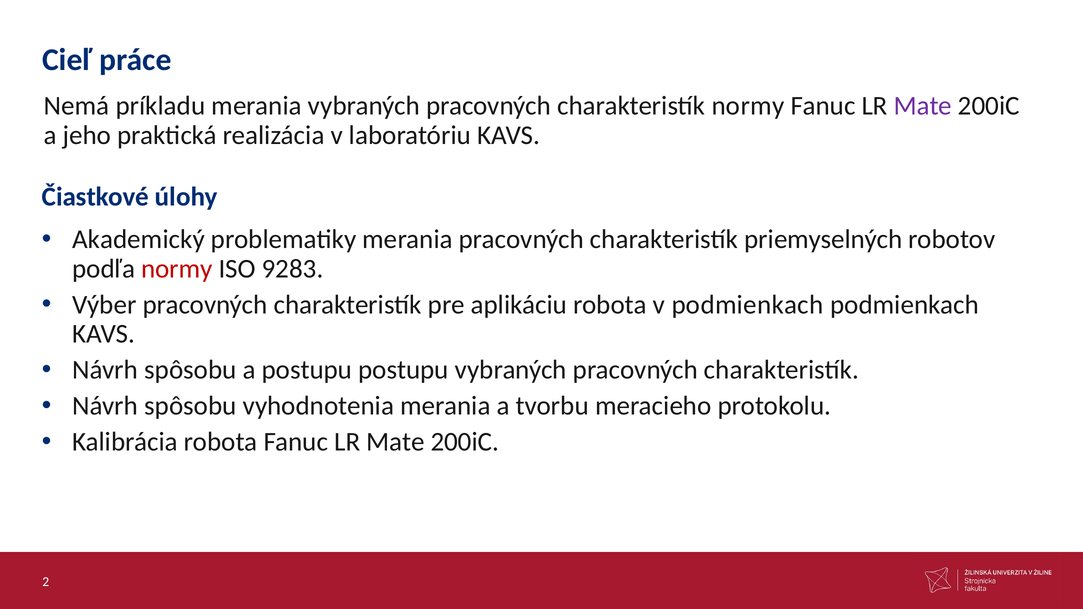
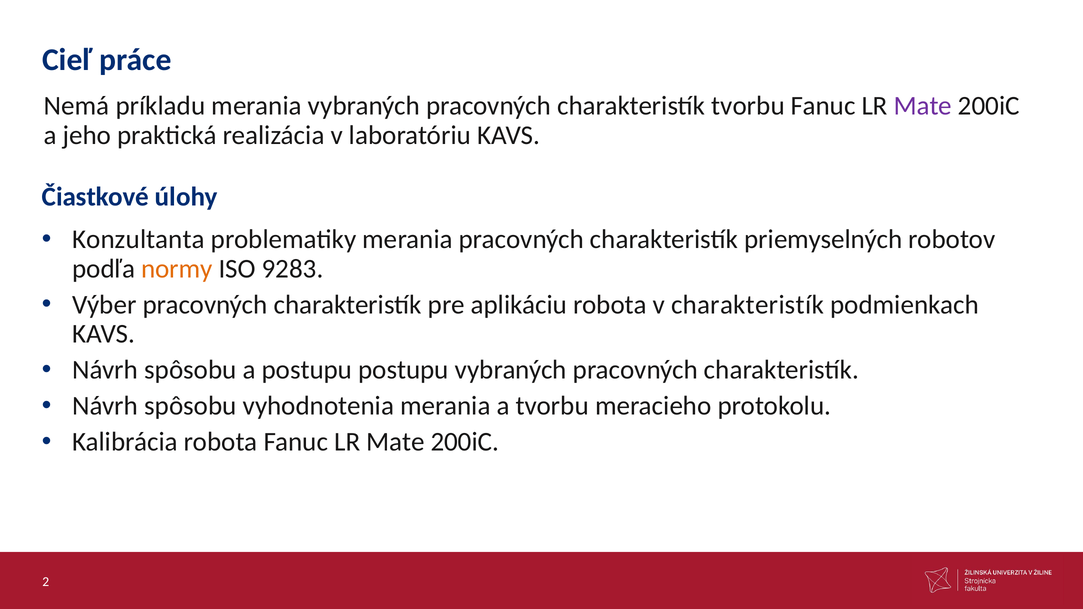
charakteristík normy: normy -> tvorbu
Akademický: Akademický -> Konzultanta
normy at (177, 269) colour: red -> orange
v podmienkach: podmienkach -> charakteristík
